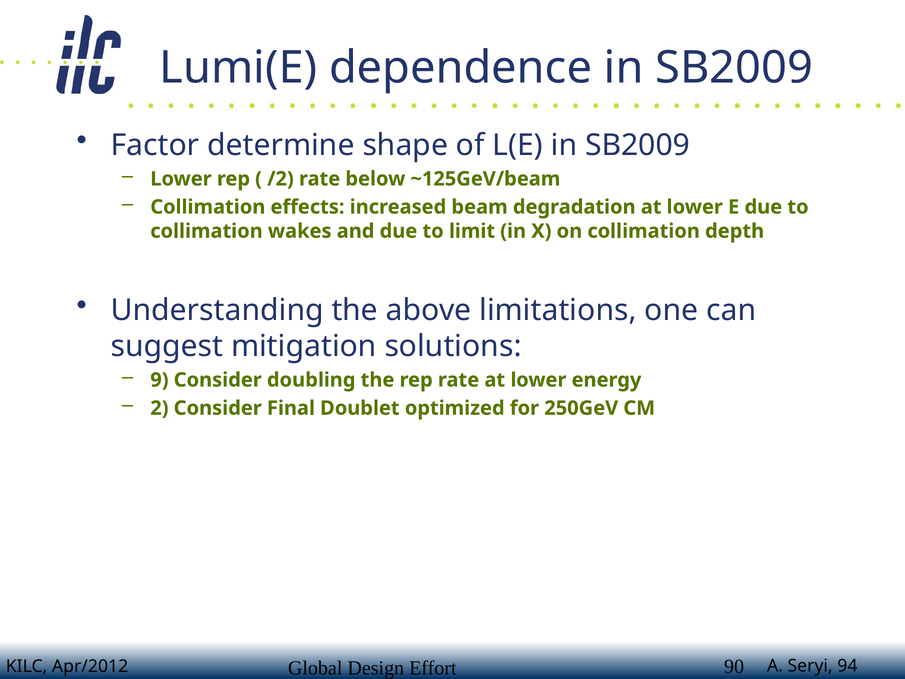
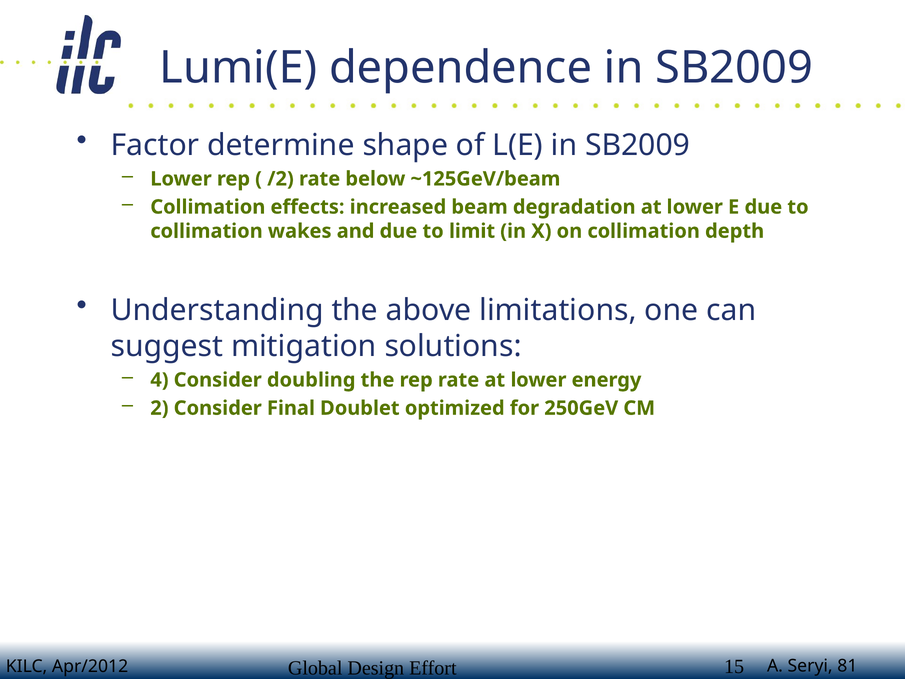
9: 9 -> 4
90: 90 -> 15
94: 94 -> 81
